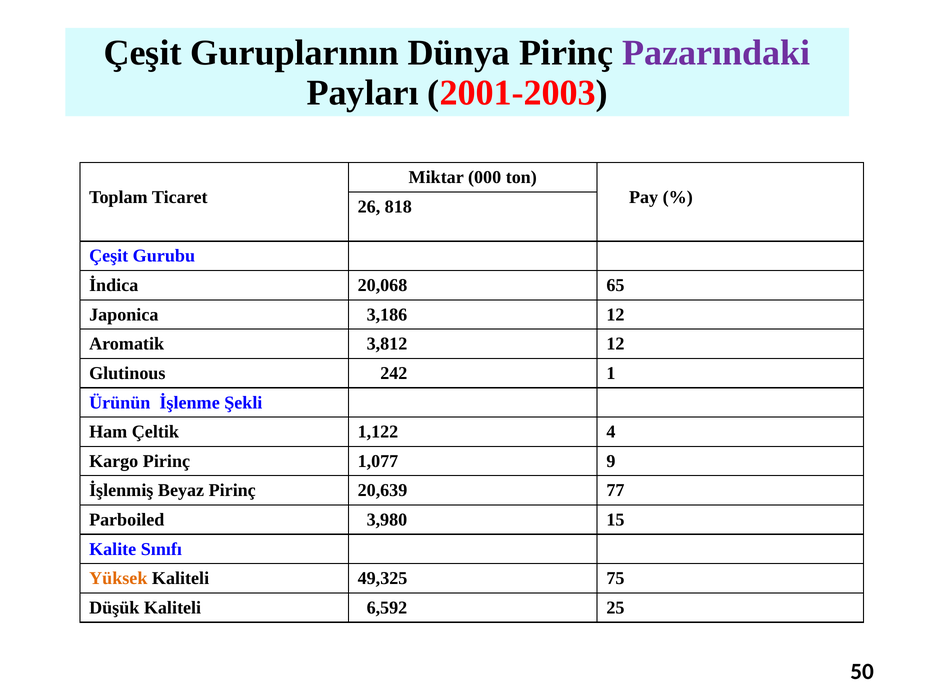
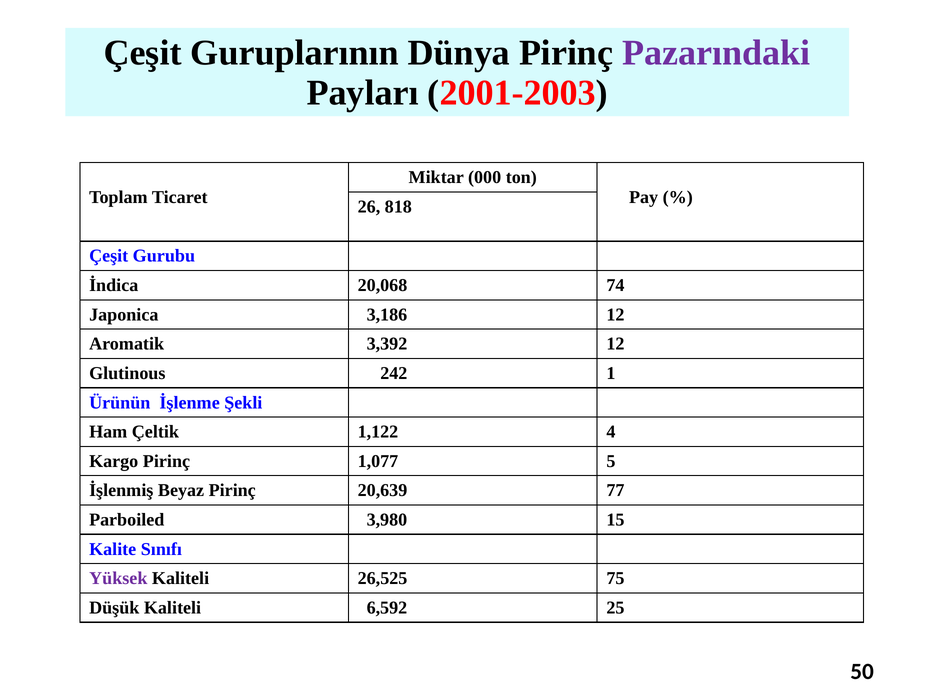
65: 65 -> 74
3,812: 3,812 -> 3,392
9: 9 -> 5
Yüksek colour: orange -> purple
49,325: 49,325 -> 26,525
